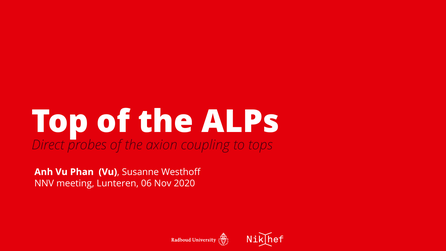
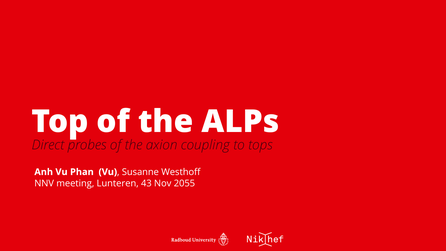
06: 06 -> 43
2020: 2020 -> 2055
